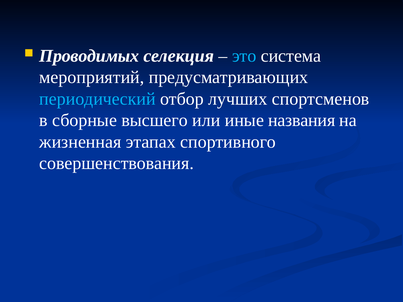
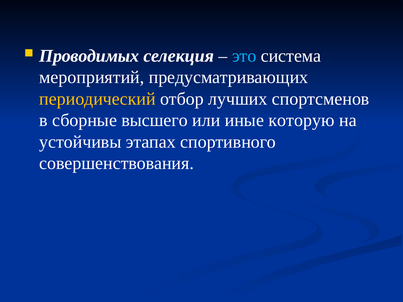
периодический colour: light blue -> yellow
названия: названия -> которую
жизненная: жизненная -> устойчивы
